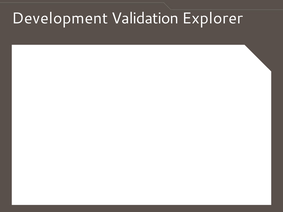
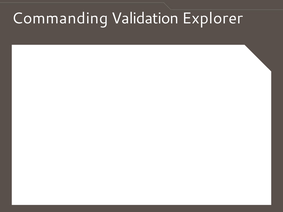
Development: Development -> Commanding
